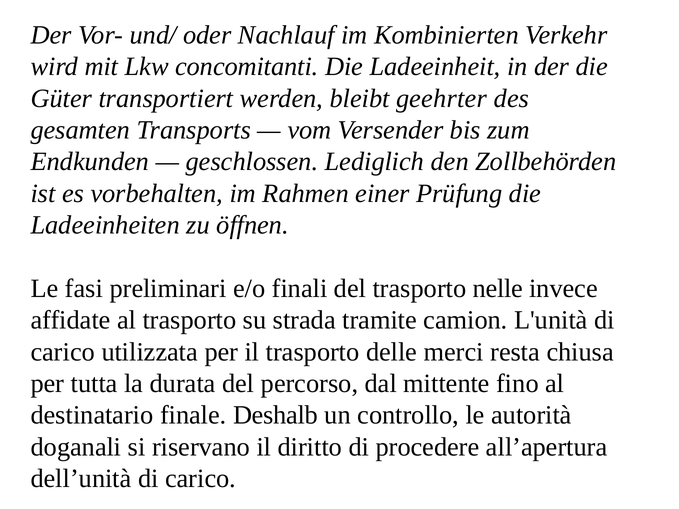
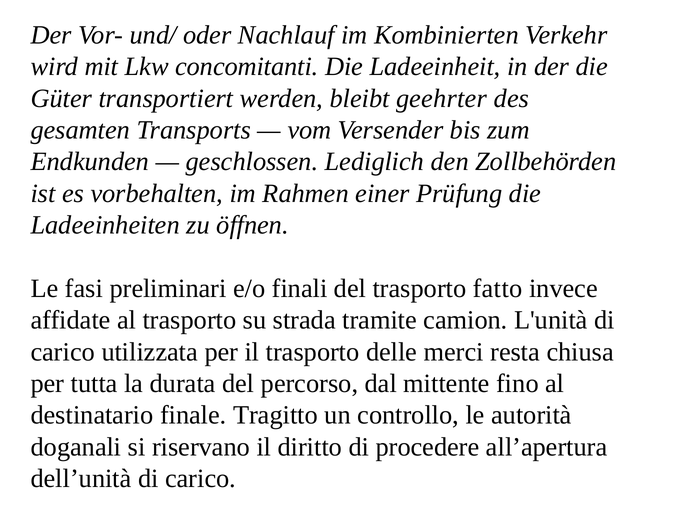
nelle: nelle -> fatto
Deshalb: Deshalb -> Tragitto
